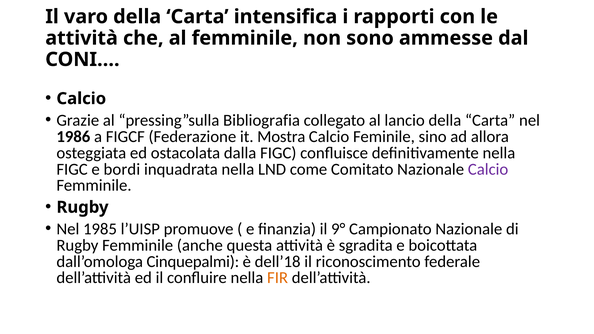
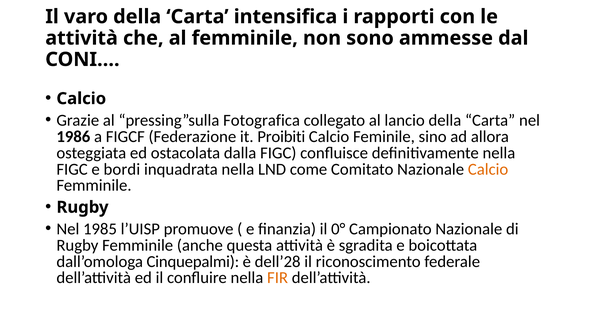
Bibliografia: Bibliografia -> Fotografica
Mostra: Mostra -> Proibiti
Calcio at (488, 169) colour: purple -> orange
9°: 9° -> 0°
dell’18: dell’18 -> dell’28
